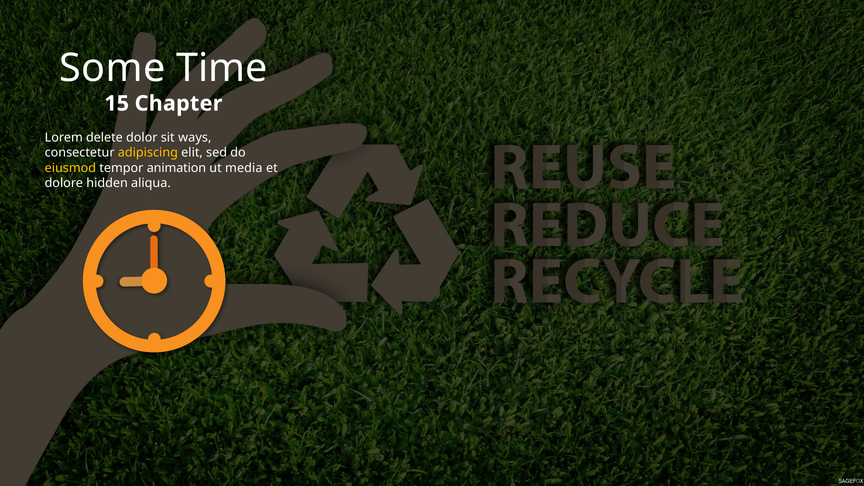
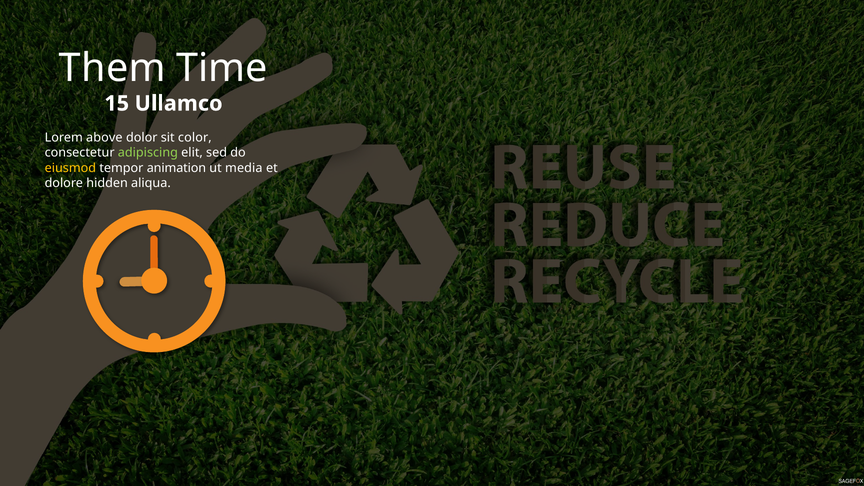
Some: Some -> Them
Chapter: Chapter -> Ullamco
delete: delete -> above
ways: ways -> color
adipiscing colour: yellow -> light green
